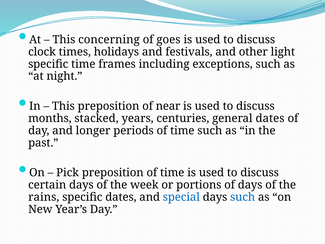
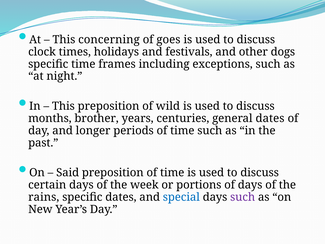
light: light -> dogs
near: near -> wild
stacked: stacked -> brother
Pick: Pick -> Said
such at (243, 197) colour: blue -> purple
